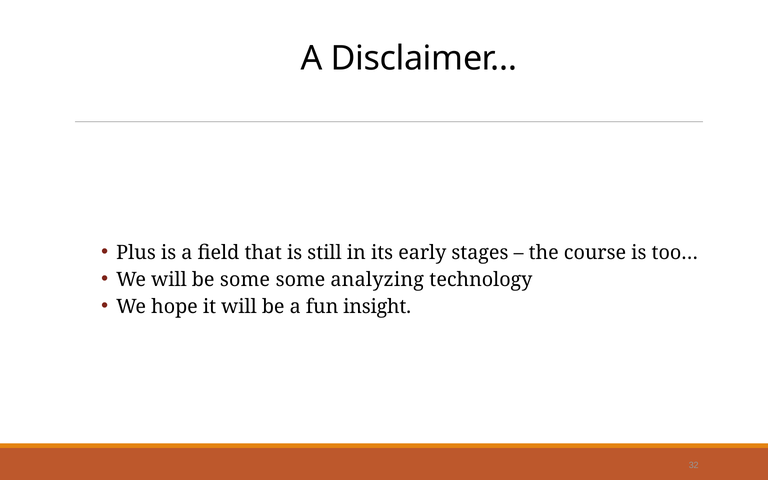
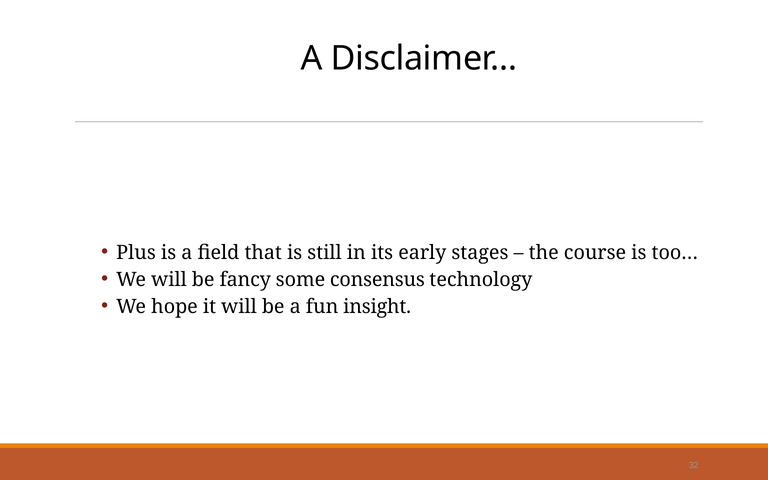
be some: some -> fancy
analyzing: analyzing -> consensus
